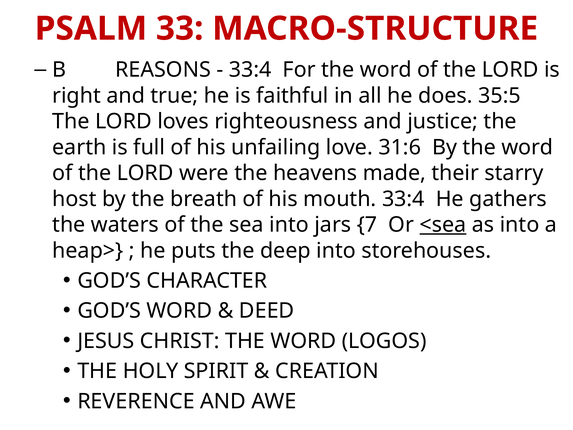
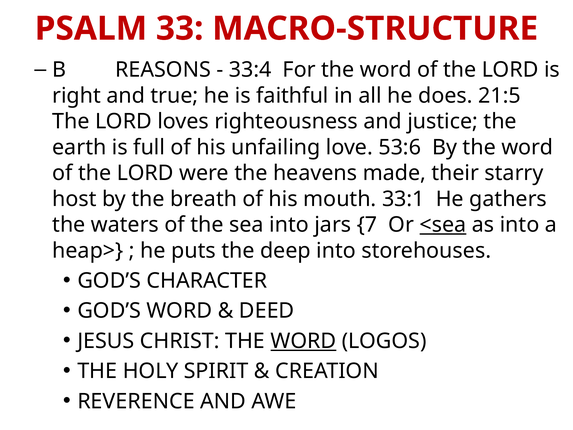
35:5: 35:5 -> 21:5
31:6: 31:6 -> 53:6
mouth 33:4: 33:4 -> 33:1
WORD at (303, 341) underline: none -> present
